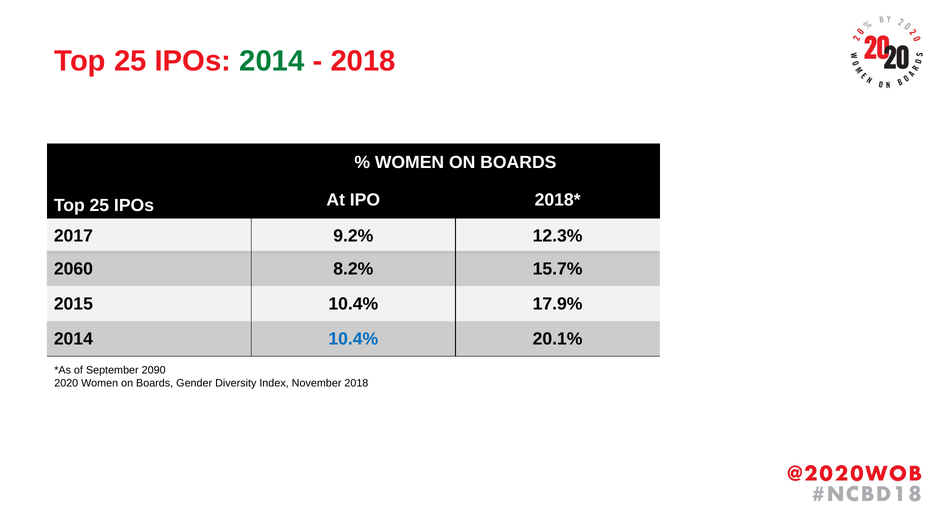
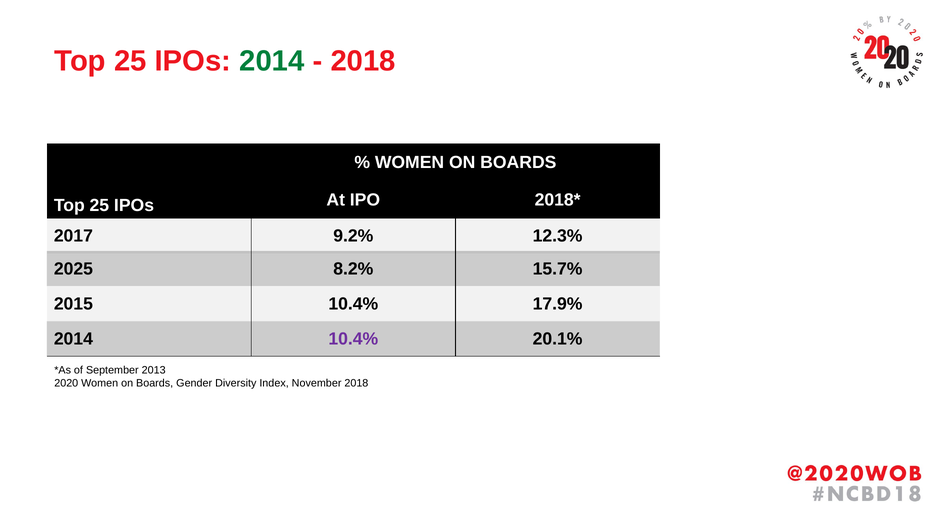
2060: 2060 -> 2025
10.4% at (353, 339) colour: blue -> purple
2090: 2090 -> 2013
